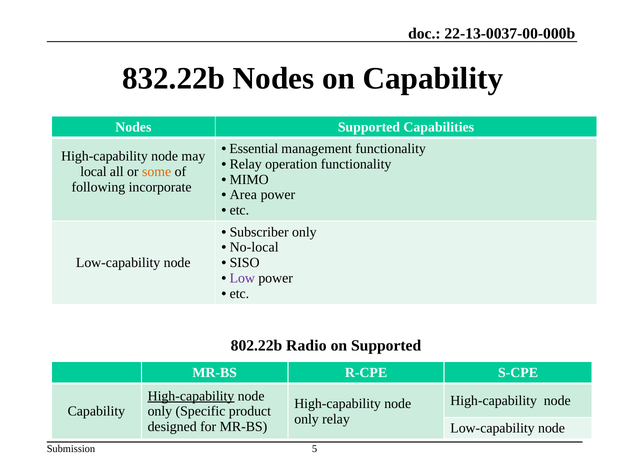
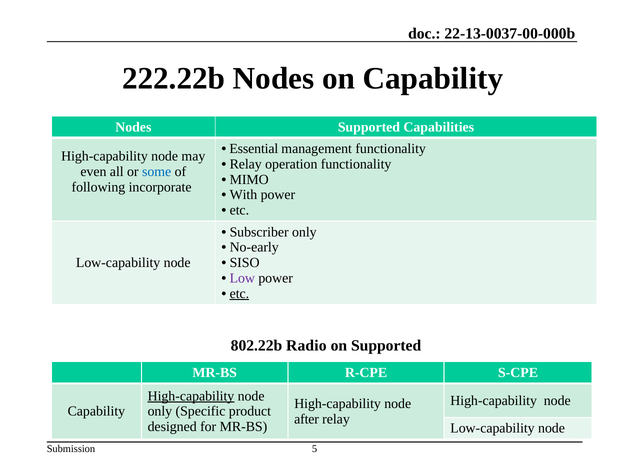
832.22b: 832.22b -> 222.22b
local: local -> even
some colour: orange -> blue
Area: Area -> With
No-local: No-local -> No-early
etc at (239, 294) underline: none -> present
only at (307, 419): only -> after
